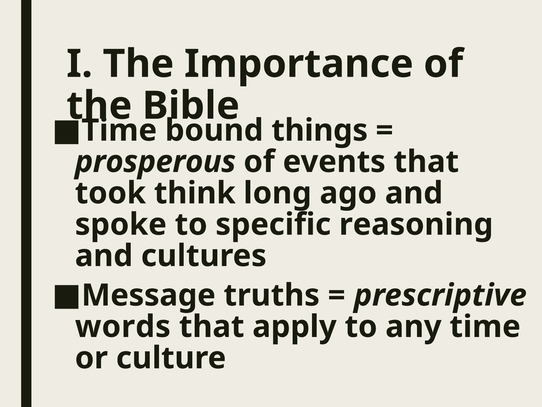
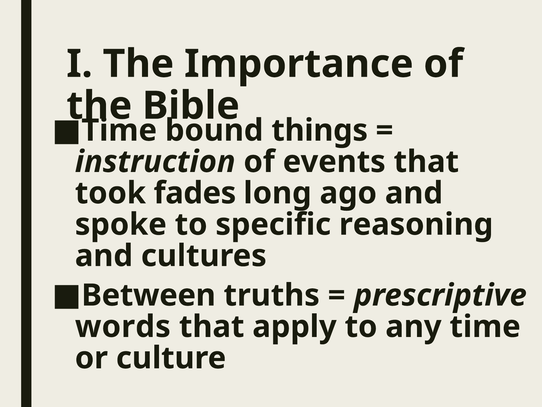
prosperous: prosperous -> instruction
think: think -> fades
Message: Message -> Between
